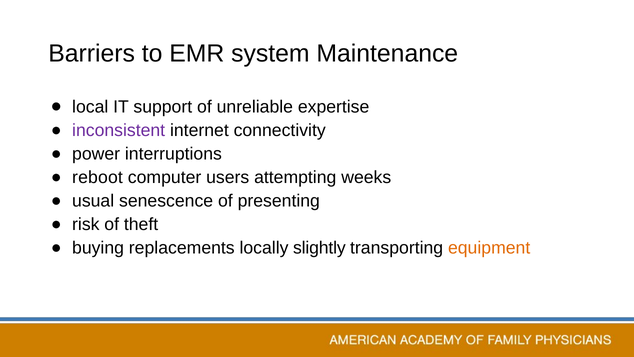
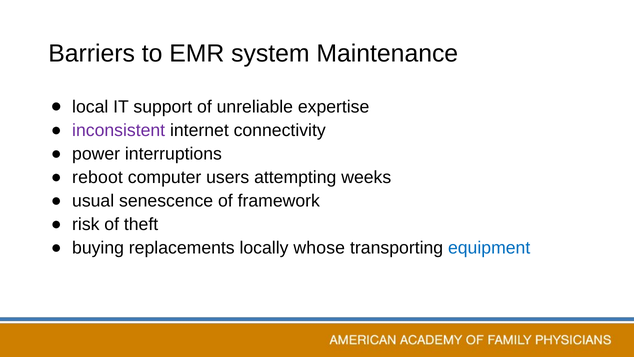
presenting: presenting -> framework
slightly: slightly -> whose
equipment colour: orange -> blue
